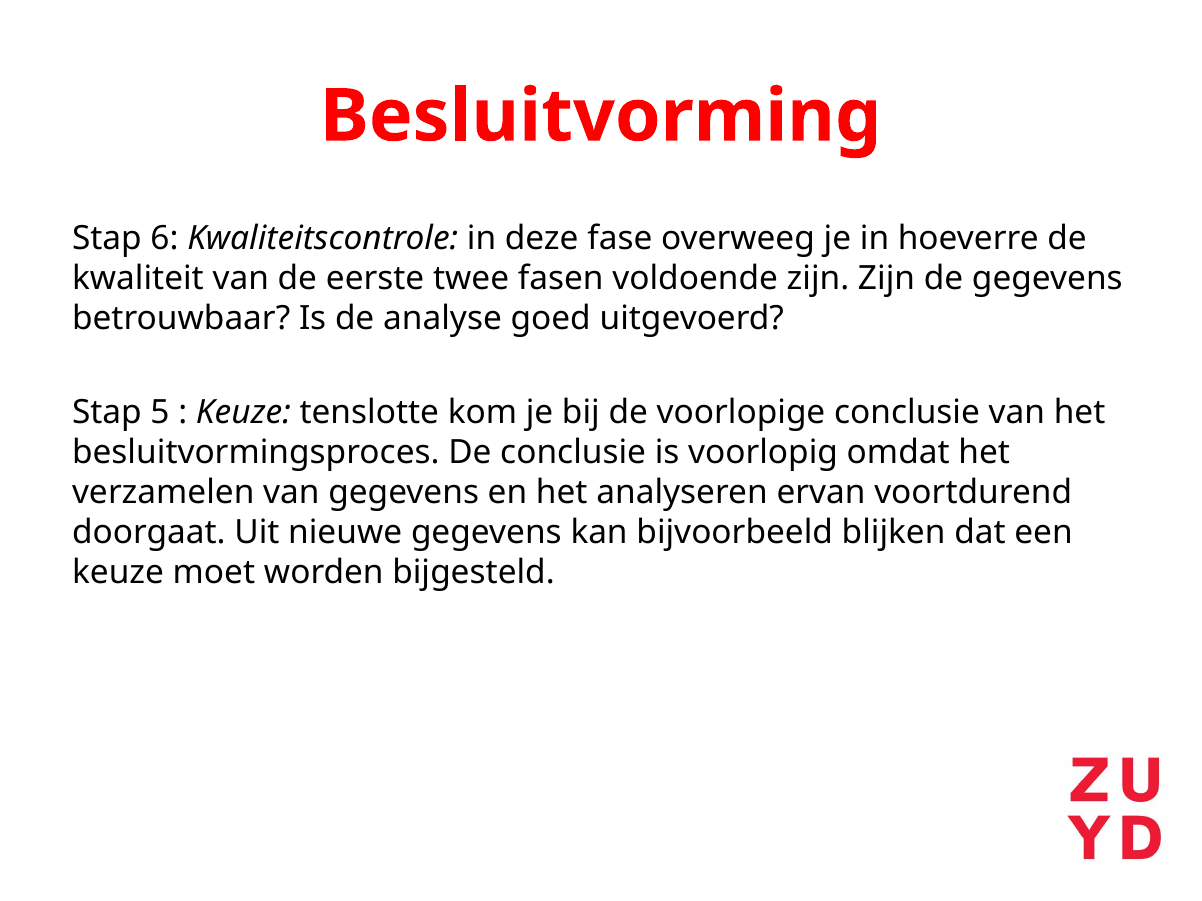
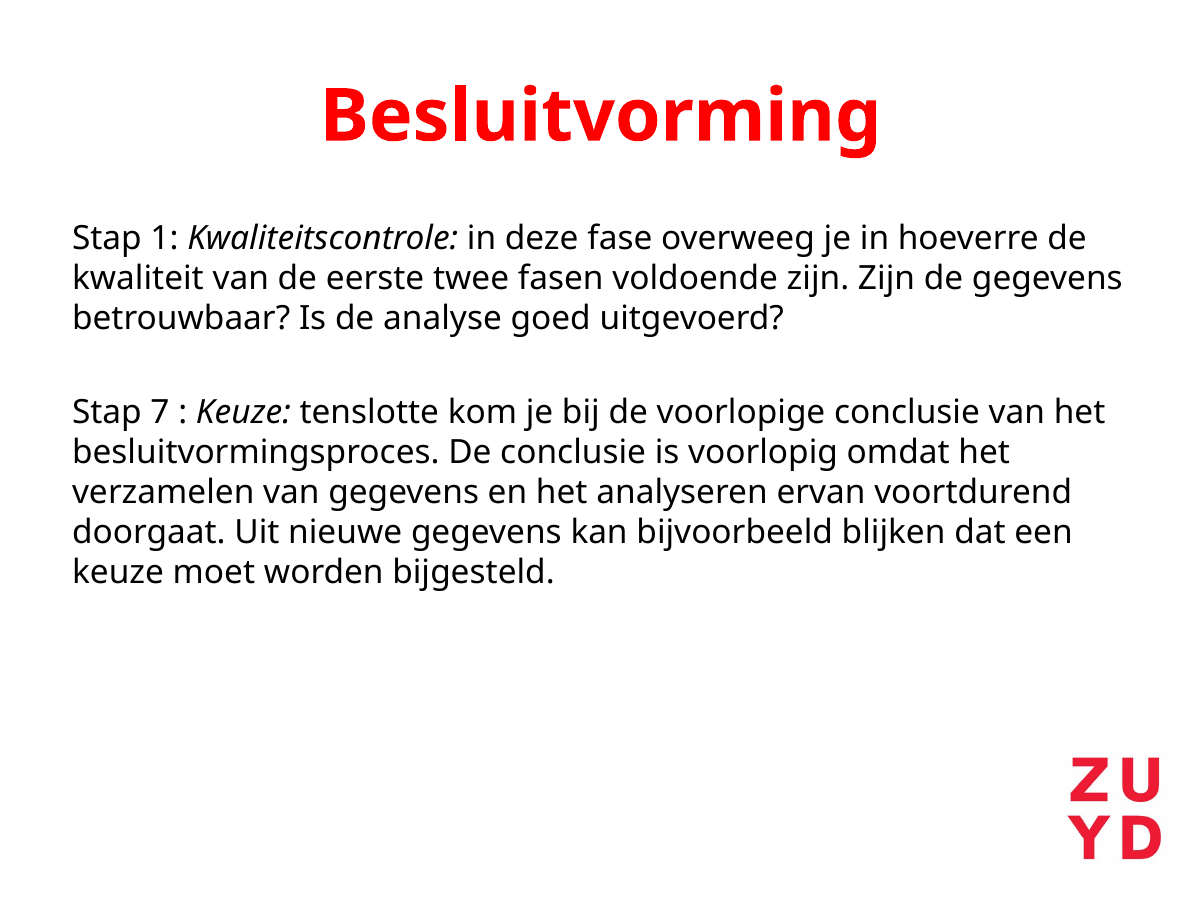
6: 6 -> 1
5: 5 -> 7
